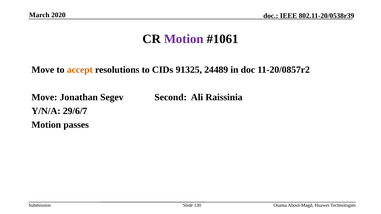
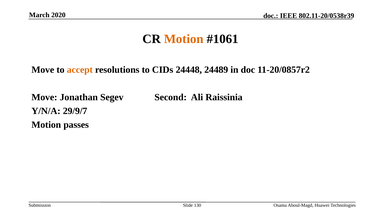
Motion at (184, 39) colour: purple -> orange
91325: 91325 -> 24448
29/6/7: 29/6/7 -> 29/9/7
